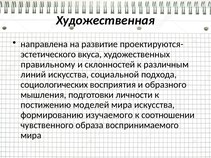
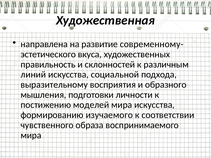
проектируются-: проектируются- -> современному-
правильному: правильному -> правильность
социологических: социологических -> выразительному
соотношении: соотношении -> соответствии
